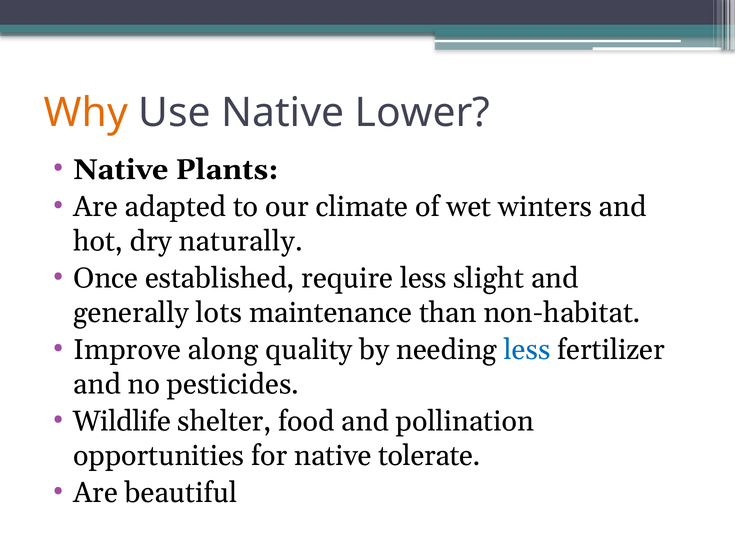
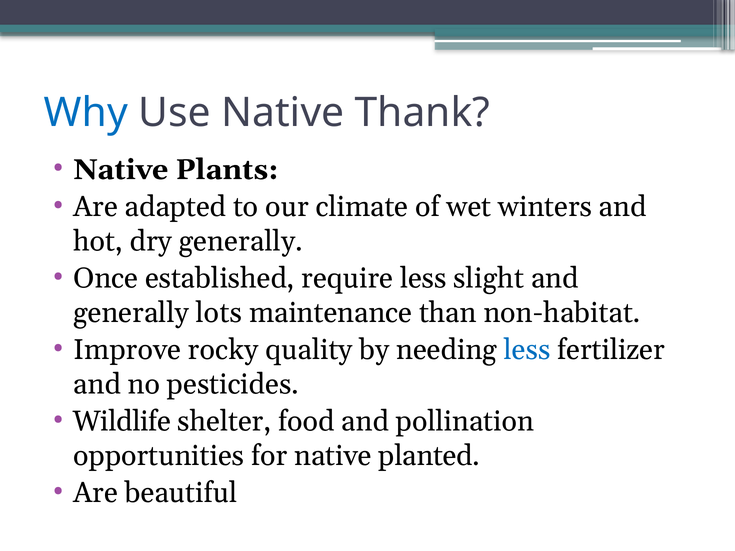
Why colour: orange -> blue
Lower: Lower -> Thank
dry naturally: naturally -> generally
along: along -> rocky
tolerate: tolerate -> planted
